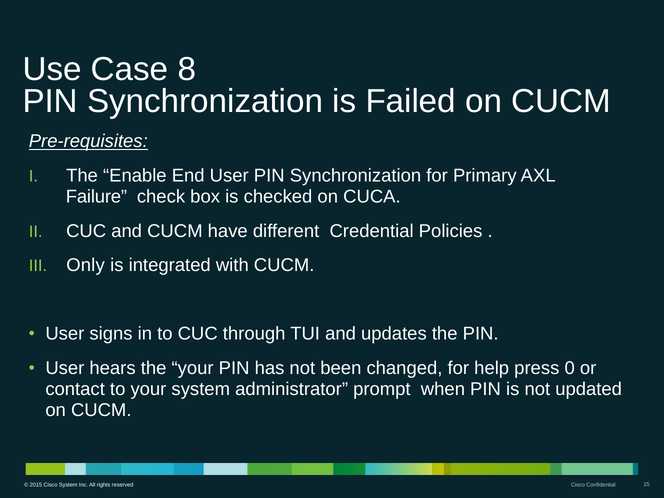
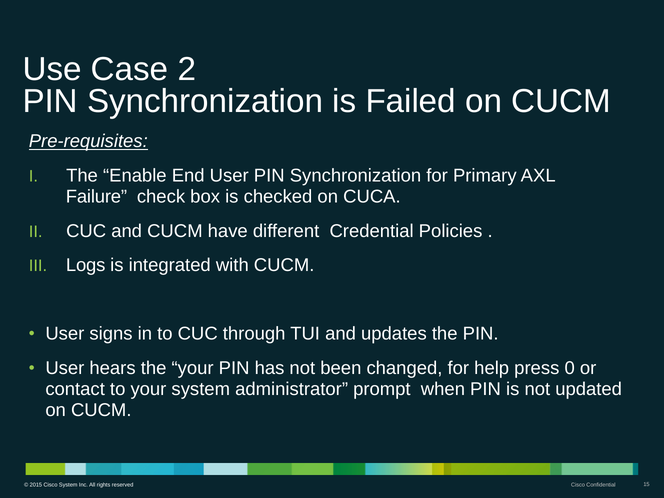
8: 8 -> 2
Only: Only -> Logs
